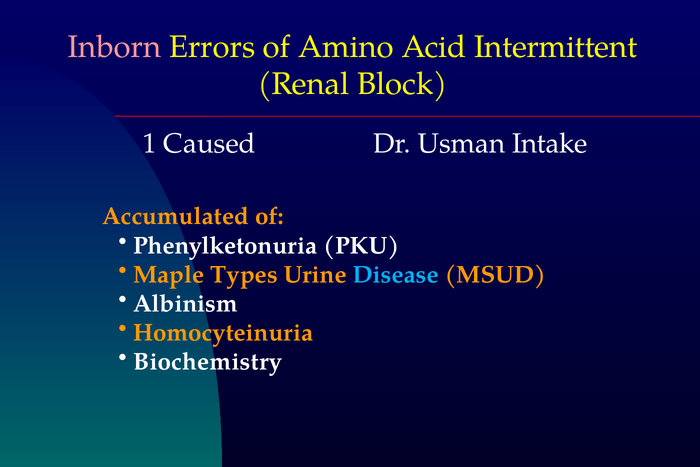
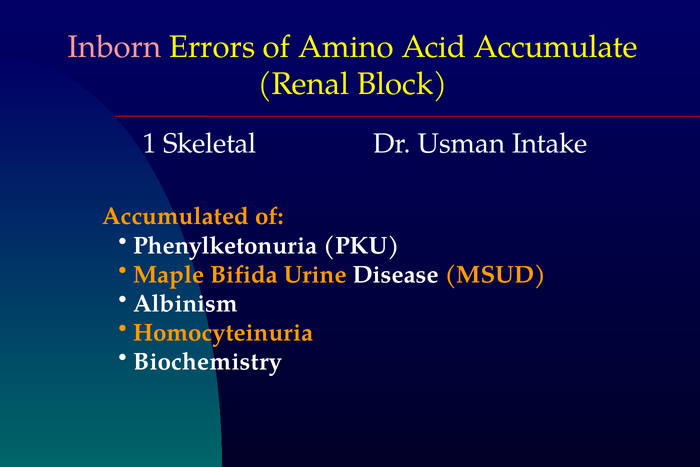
Intermittent: Intermittent -> Accumulate
Caused: Caused -> Skeletal
Types: Types -> Bifida
Disease colour: light blue -> white
